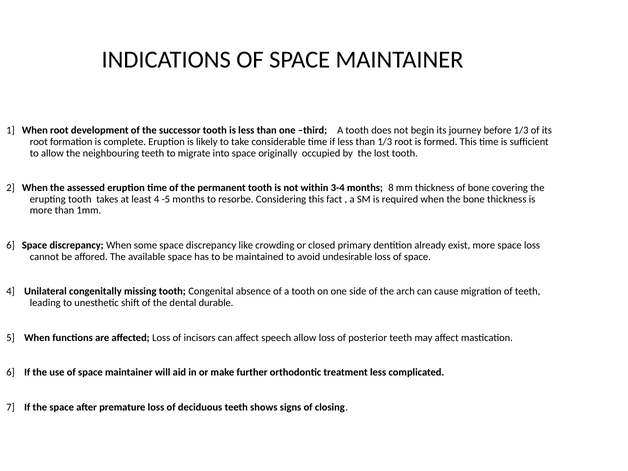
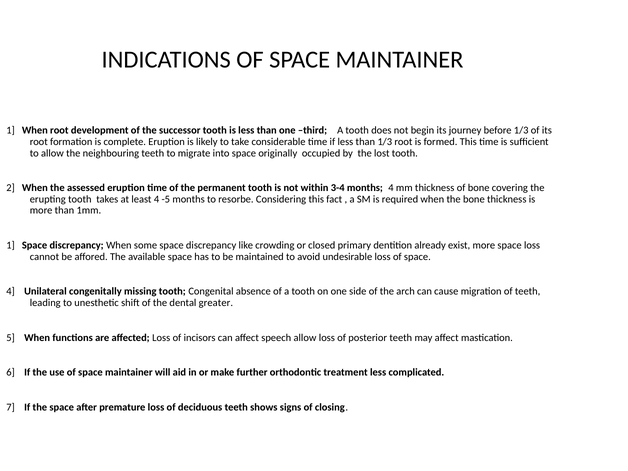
months 8: 8 -> 4
6 at (11, 245): 6 -> 1
durable: durable -> greater
